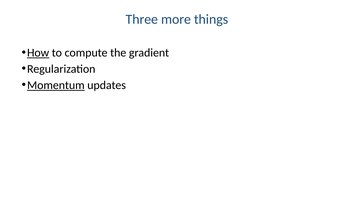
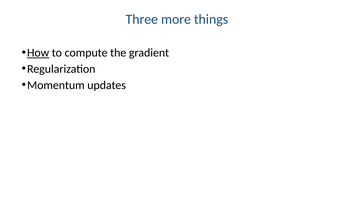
Momentum underline: present -> none
